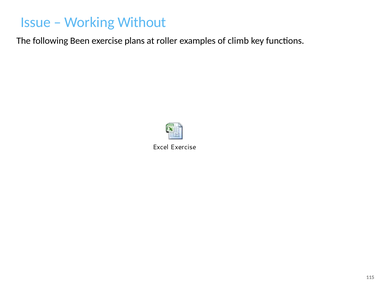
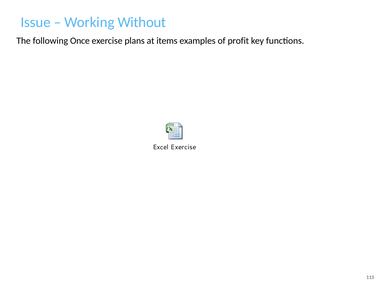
Been: Been -> Once
roller: roller -> items
climb: climb -> profit
